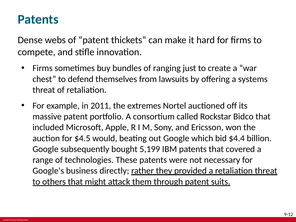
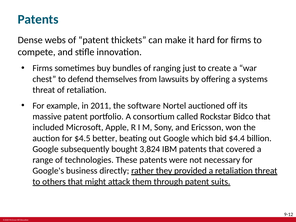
extremes: extremes -> software
would: would -> better
5,199: 5,199 -> 3,824
